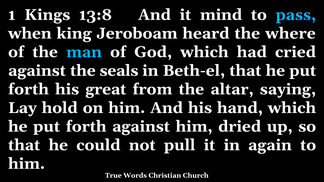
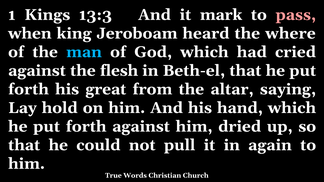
13:8: 13:8 -> 13:3
mind: mind -> mark
pass colour: light blue -> pink
seals: seals -> flesh
